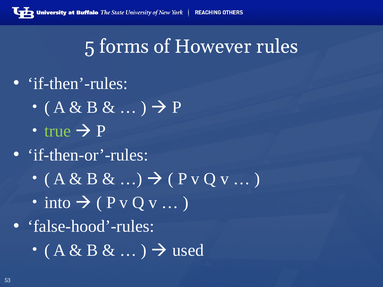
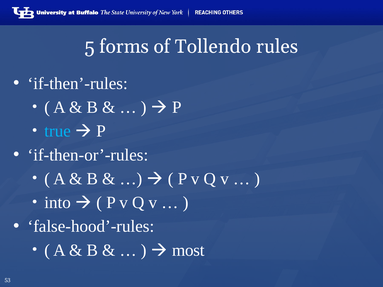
However: However -> Tollendo
true colour: light green -> light blue
used: used -> most
